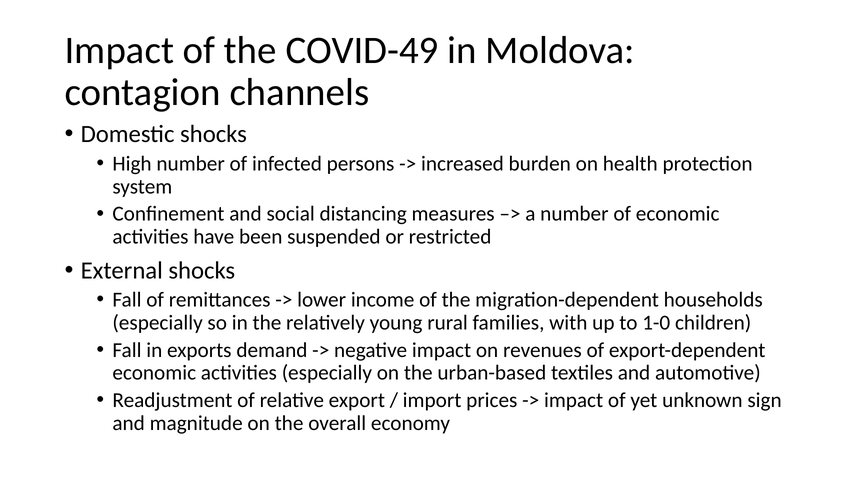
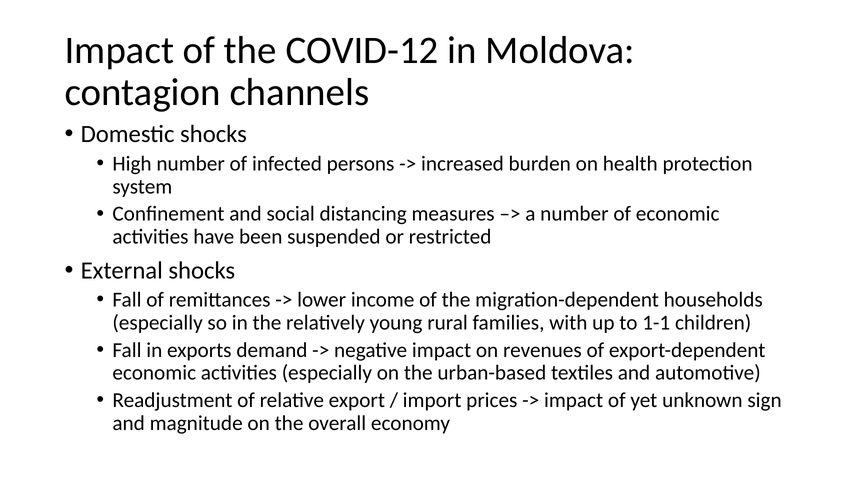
COVID-49: COVID-49 -> COVID-12
1-0: 1-0 -> 1-1
